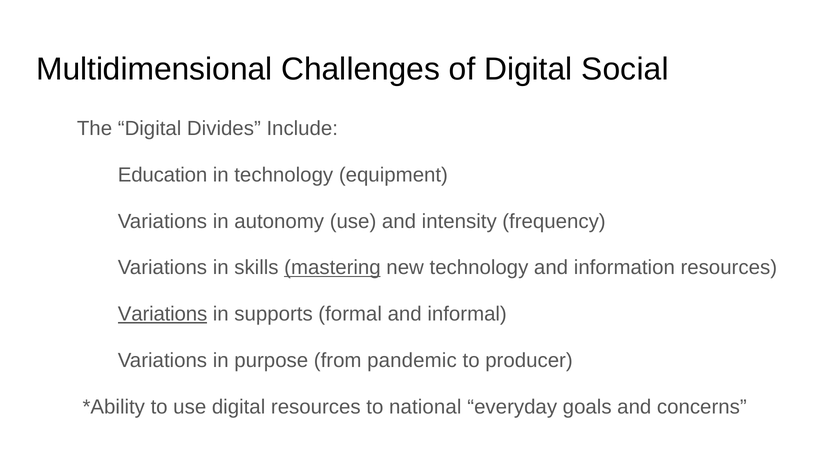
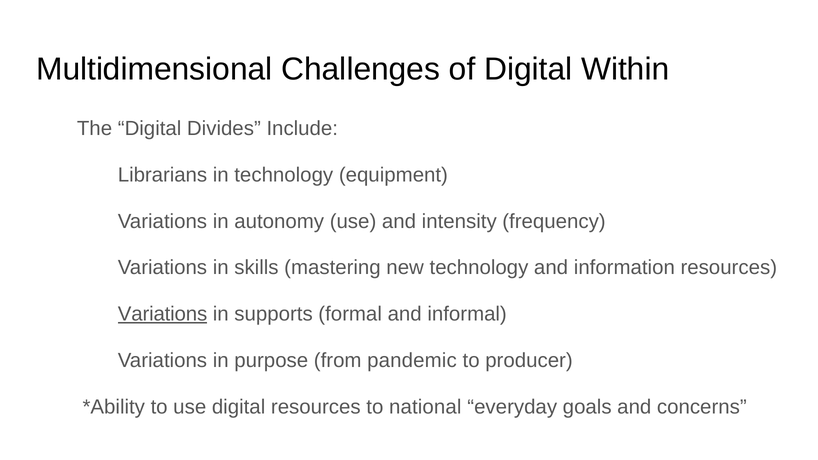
Social: Social -> Within
Education: Education -> Librarians
mastering underline: present -> none
